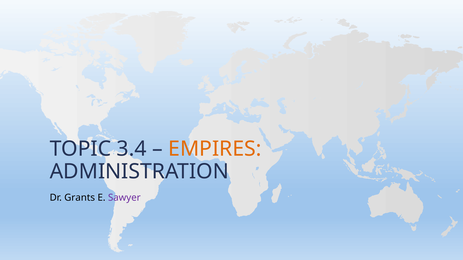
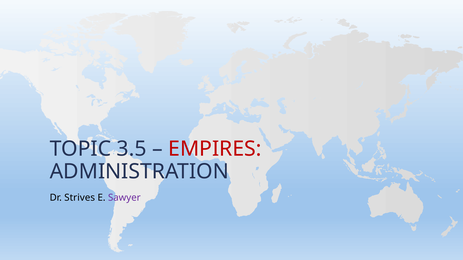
3.4: 3.4 -> 3.5
EMPIRES colour: orange -> red
Grants: Grants -> Strives
